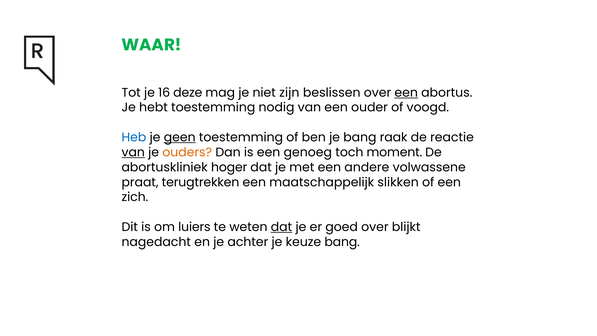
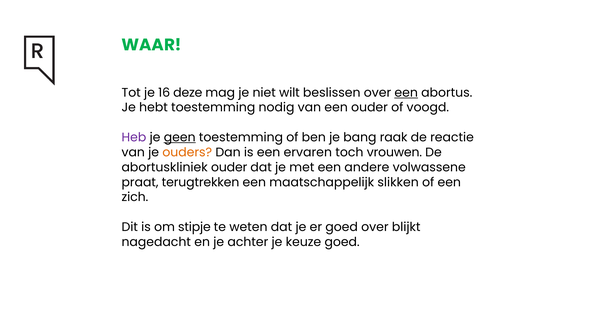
zijn: zijn -> wilt
Heb colour: blue -> purple
van at (133, 152) underline: present -> none
genoeg: genoeg -> ervaren
moment: moment -> vrouwen
abortuskliniek hoger: hoger -> ouder
luiers: luiers -> stipje
dat at (282, 227) underline: present -> none
keuze bang: bang -> goed
